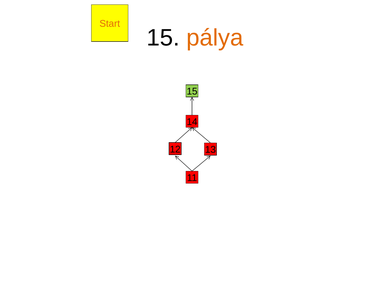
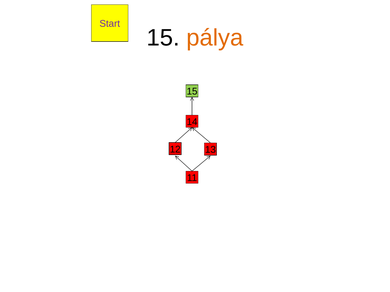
Start colour: orange -> purple
